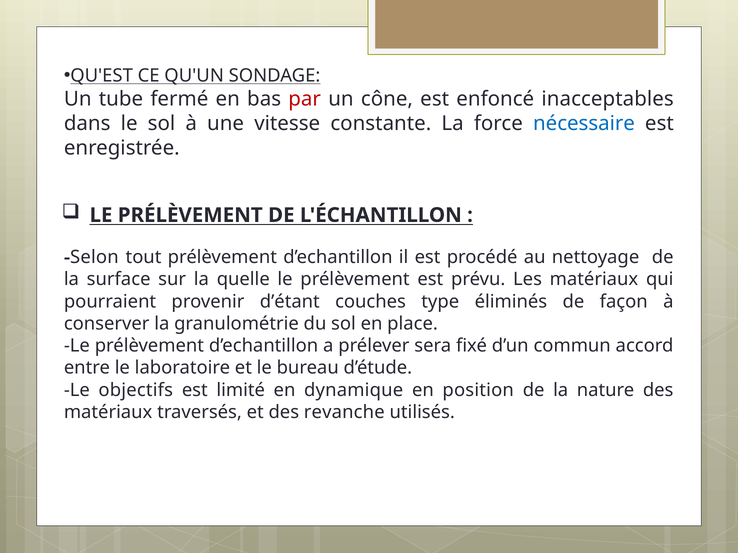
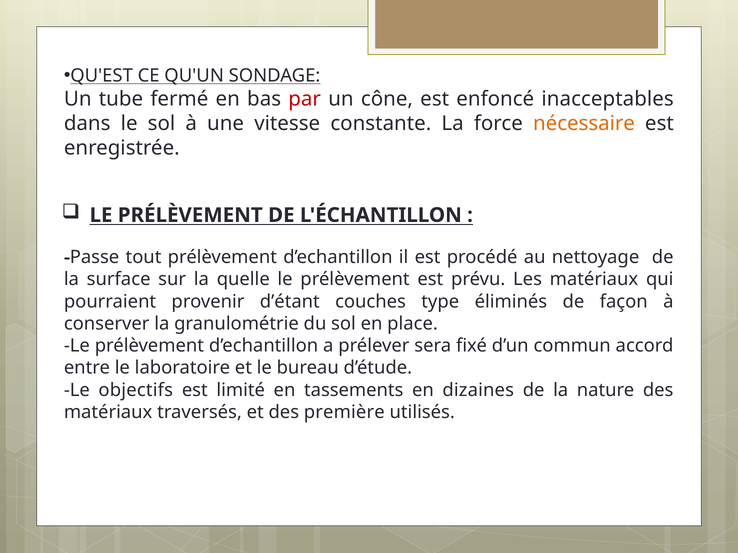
nécessaire colour: blue -> orange
Selon: Selon -> Passe
dynamique: dynamique -> tassements
position: position -> dizaines
revanche: revanche -> première
